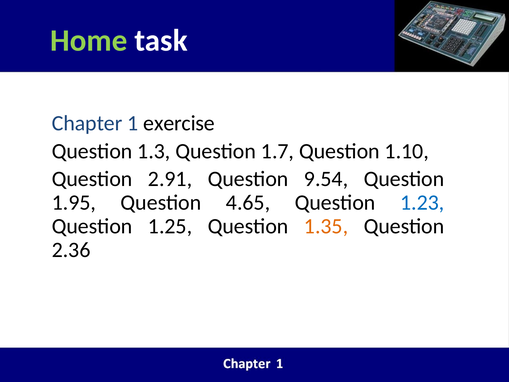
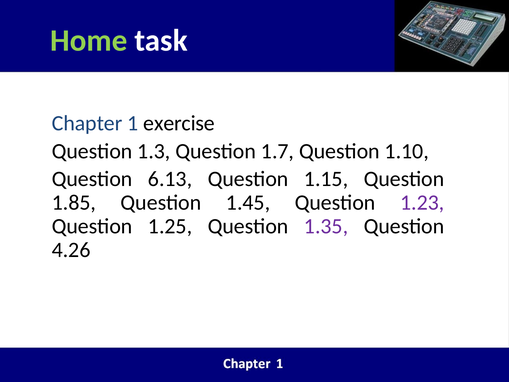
2.91: 2.91 -> 6.13
9.54: 9.54 -> 1.15
1.95: 1.95 -> 1.85
4.65: 4.65 -> 1.45
1.23 colour: blue -> purple
1.35 colour: orange -> purple
2.36: 2.36 -> 4.26
